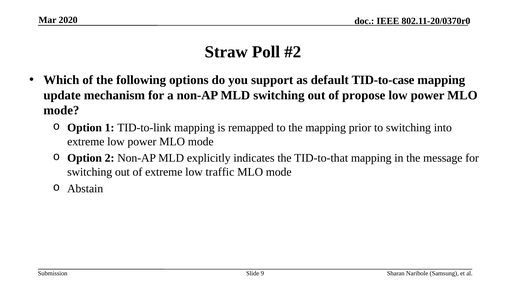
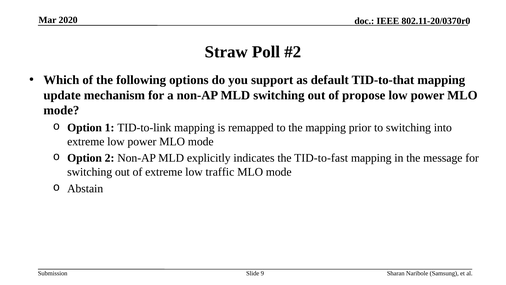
TID-to-case: TID-to-case -> TID-to-that
TID-to-that: TID-to-that -> TID-to-fast
